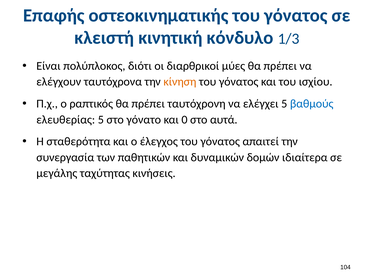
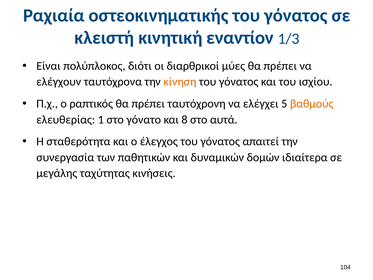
Επαφής: Επαφής -> Ραχιαία
κόνδυλο: κόνδυλο -> εναντίον
βαθμούς colour: blue -> orange
ελευθερίας 5: 5 -> 1
0: 0 -> 8
